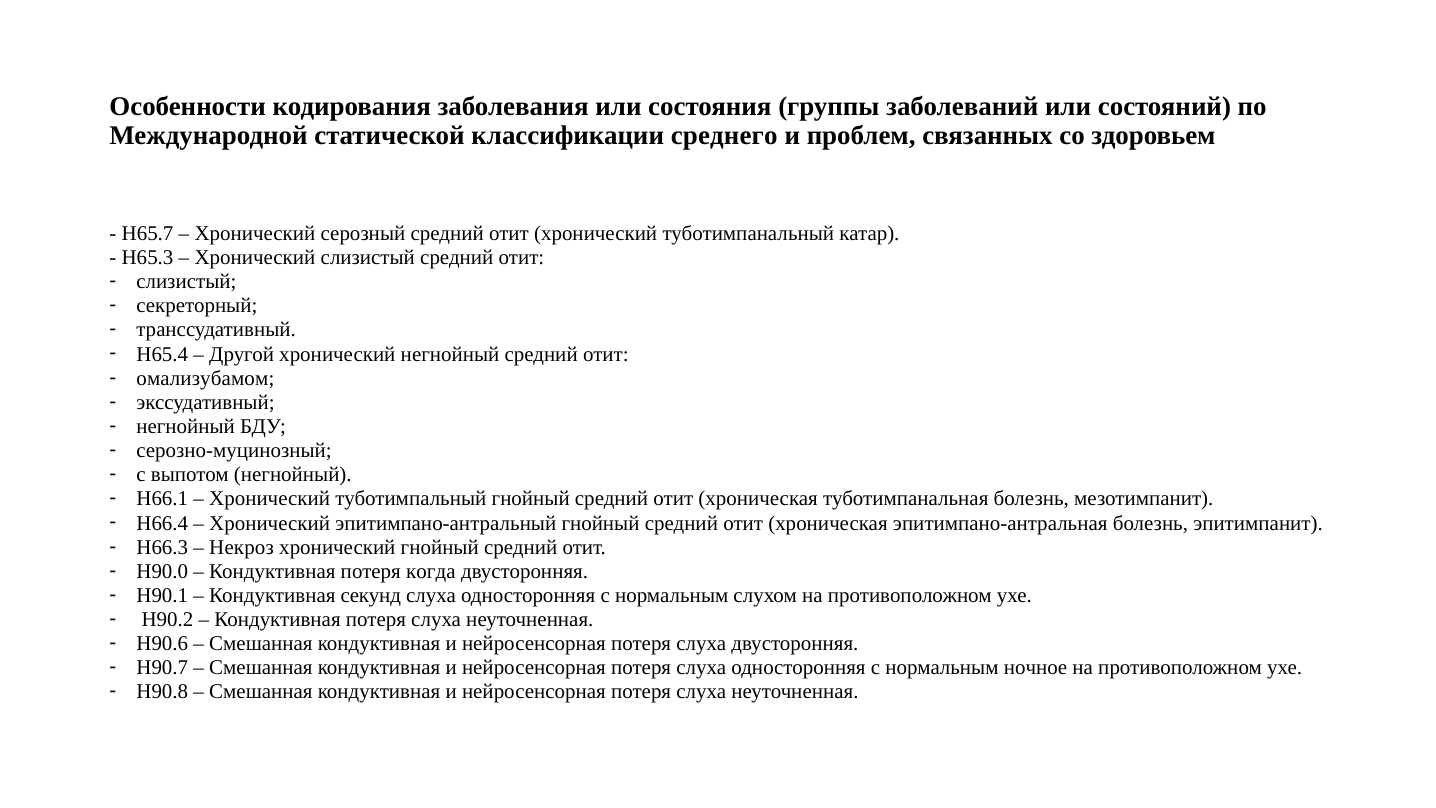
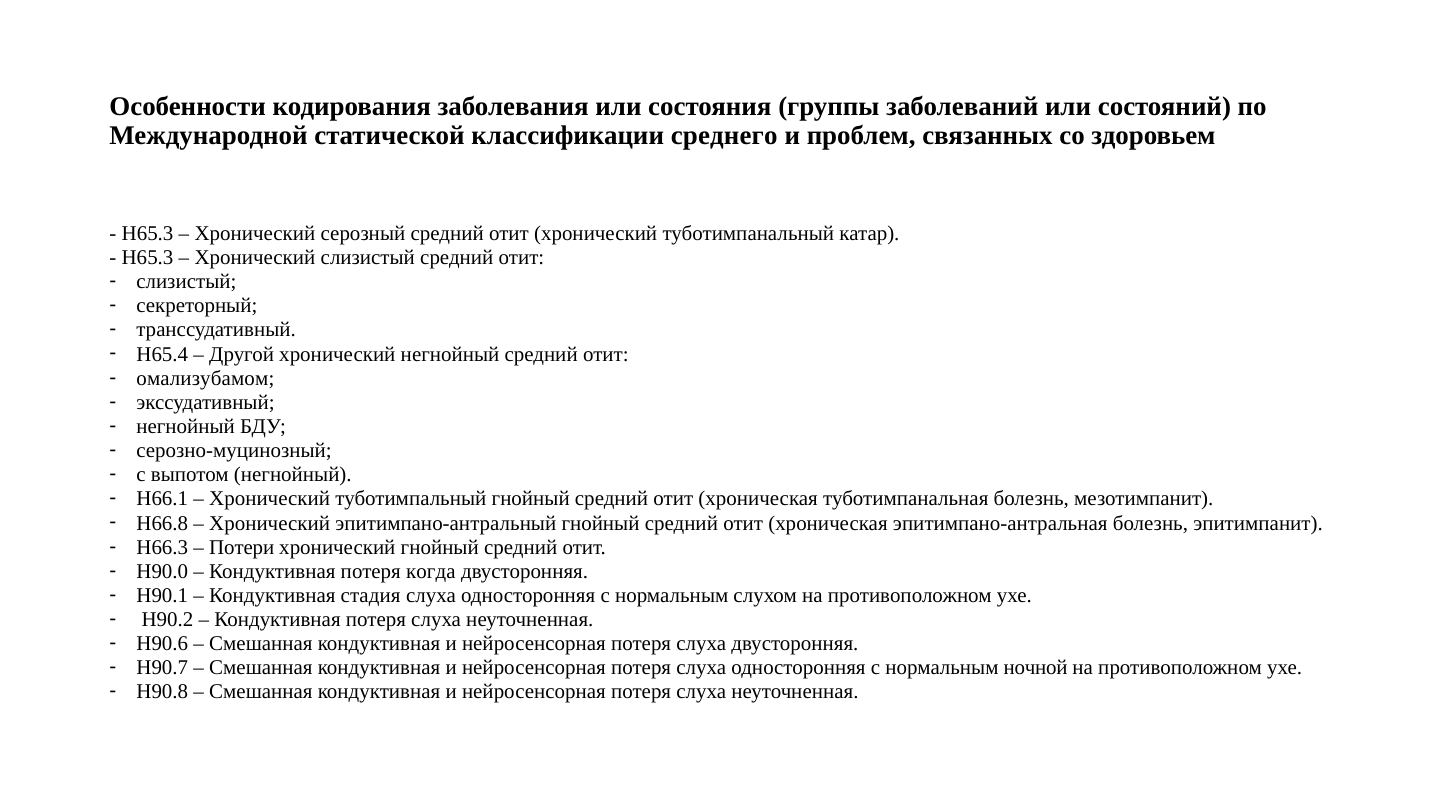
H65.7 at (148, 233): H65.7 -> H65.3
H66.4: H66.4 -> H66.8
Некроз: Некроз -> Потери
секунд: секунд -> стадия
ночное: ночное -> ночной
